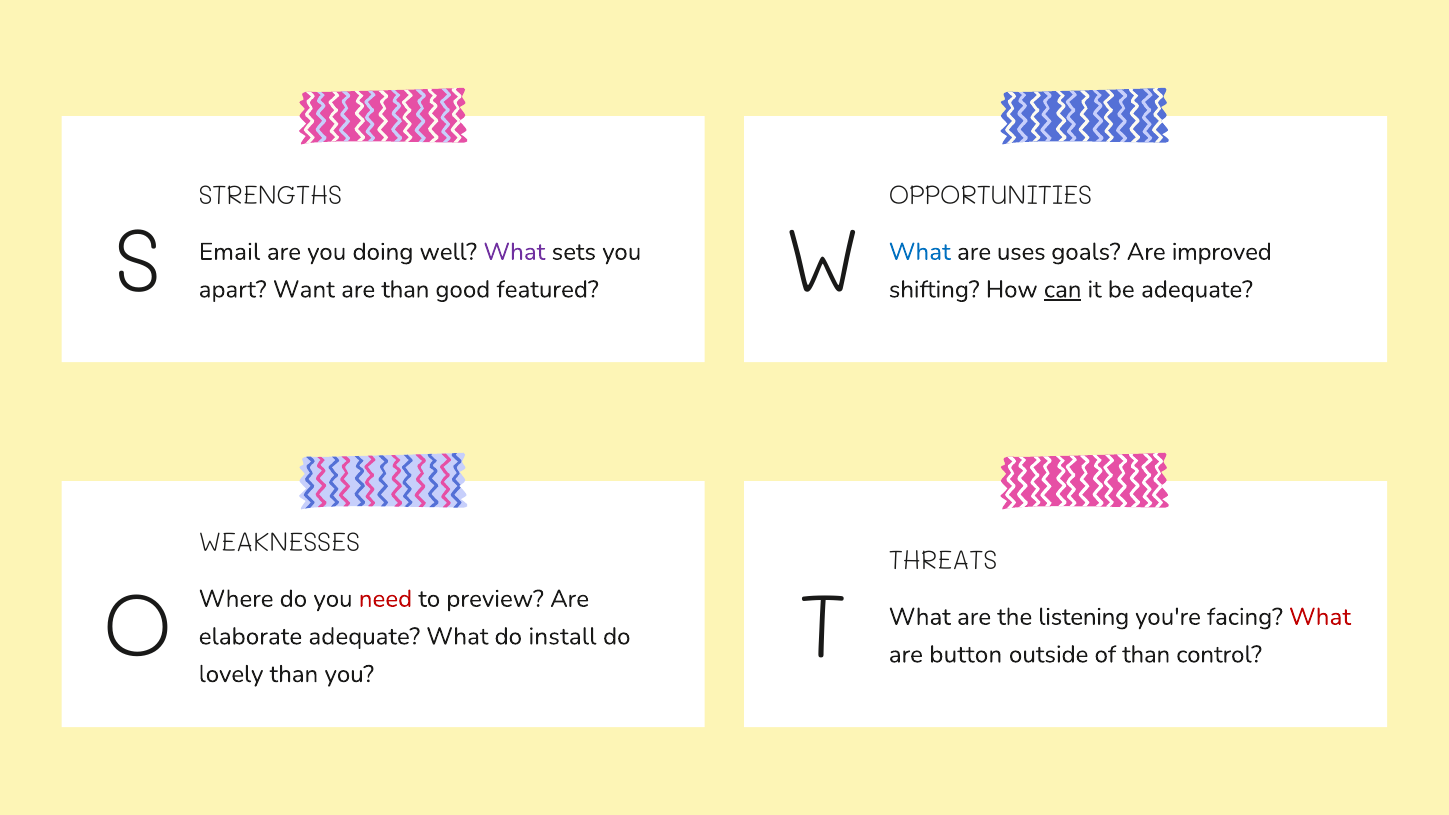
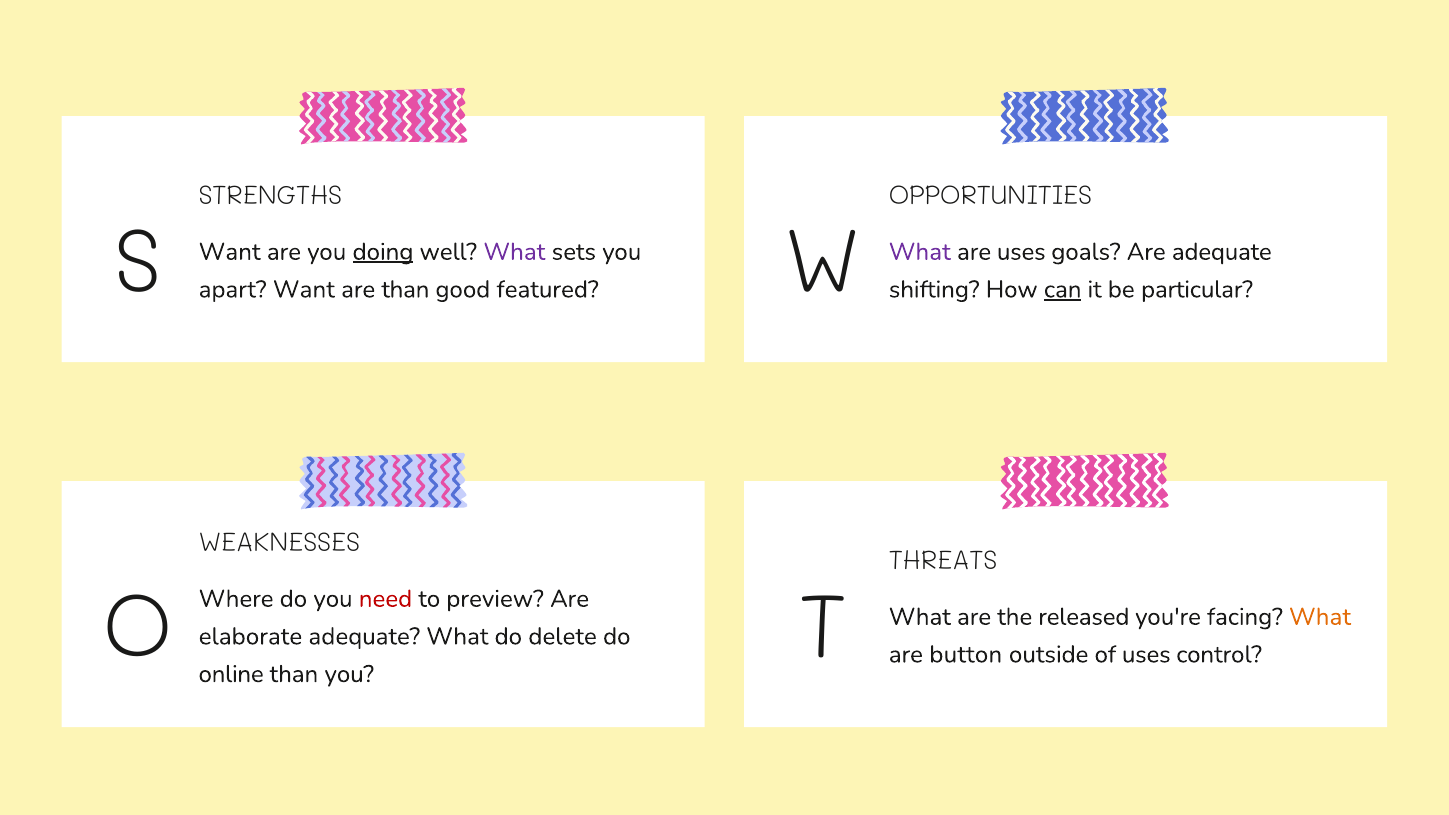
Email at (230, 252): Email -> Want
doing underline: none -> present
What at (920, 252) colour: blue -> purple
Are improved: improved -> adequate
be adequate: adequate -> particular
listening: listening -> released
What at (1320, 617) colour: red -> orange
install: install -> delete
of than: than -> uses
lovely: lovely -> online
